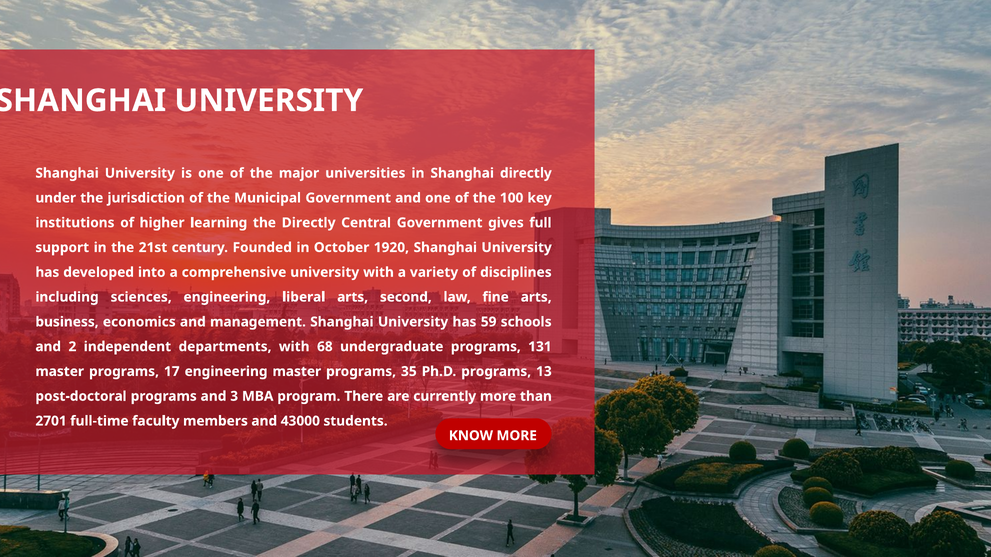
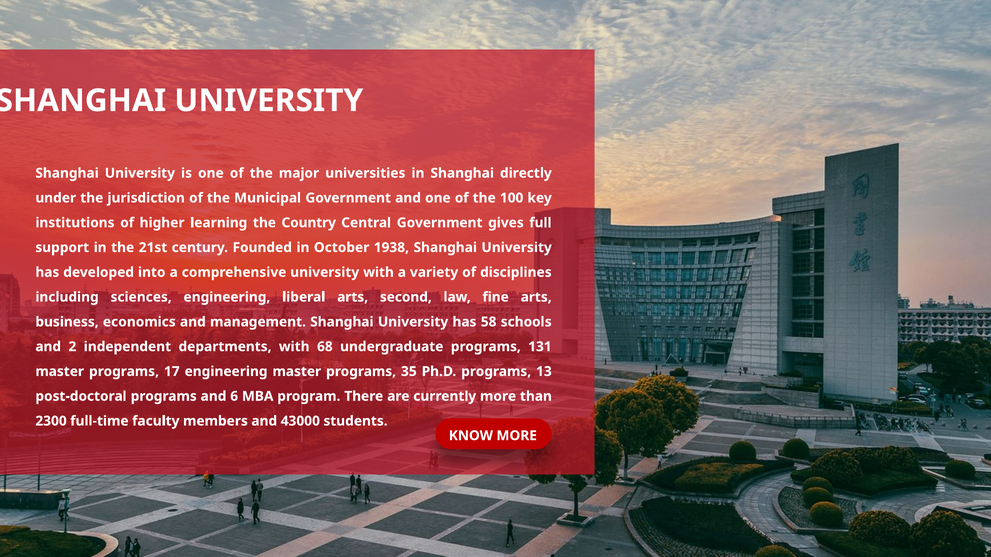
the Directly: Directly -> Country
1920: 1920 -> 1938
59: 59 -> 58
3: 3 -> 6
2701: 2701 -> 2300
